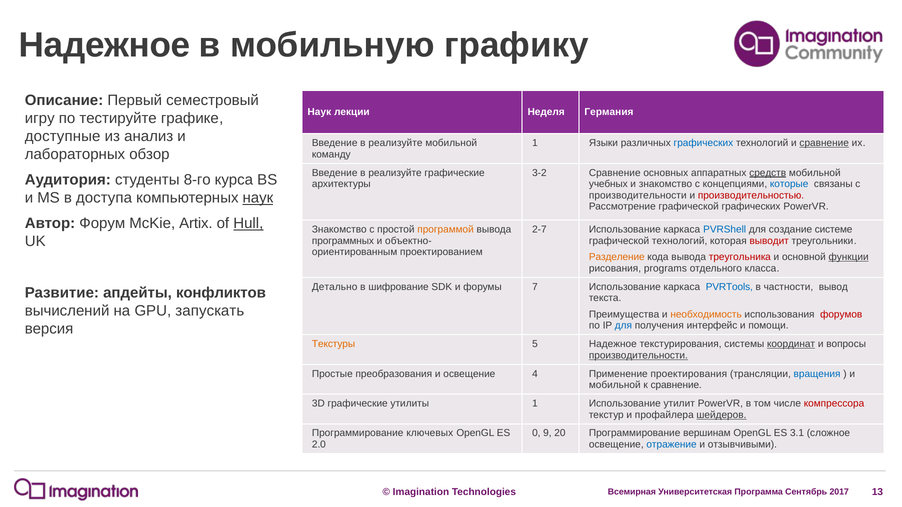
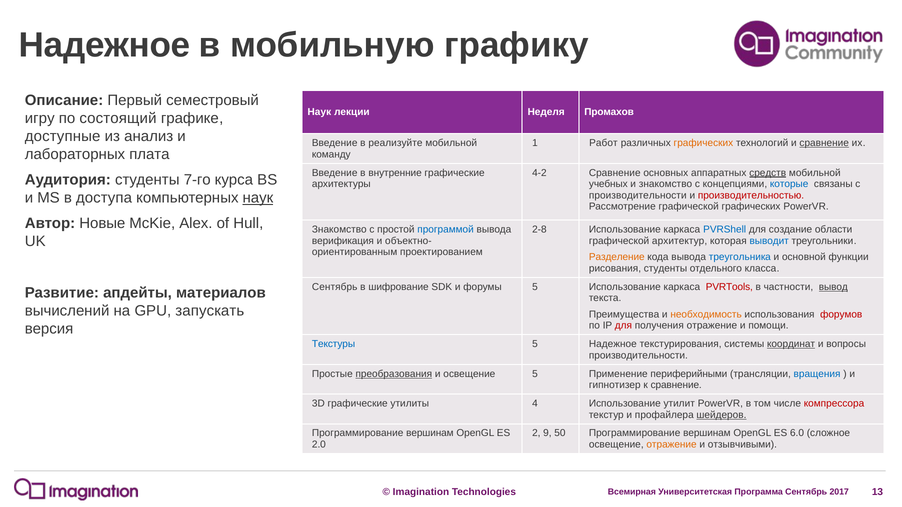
Германия: Германия -> Промахов
тестируйте: тестируйте -> состоящий
Языки: Языки -> Работ
графических at (703, 143) colour: blue -> orange
обзор: обзор -> плата
реализуйте at (395, 173): реализуйте -> внутренние
3-2: 3-2 -> 4-2
8-го: 8-го -> 7-го
Форум: Форум -> Новые
Artix: Artix -> Alex
Hull underline: present -> none
программой colour: orange -> blue
2-7: 2-7 -> 2-8
системе: системе -> области
программных: программных -> верификация
графической технологий: технологий -> архитектур
выводит colour: red -> blue
треугольника colour: red -> blue
функции underline: present -> none
рисования programs: programs -> студенты
Детально at (335, 287): Детально -> Сентябрь
форумы 7: 7 -> 5
PVRTools colour: blue -> red
вывод underline: none -> present
конфликтов: конфликтов -> материалов
для at (623, 326) colour: blue -> red
получения интерфейс: интерфейс -> отражение
Текстуры colour: orange -> blue
производительности at (638, 356) underline: present -> none
преобразования underline: none -> present
освещение 4: 4 -> 5
проектирования: проектирования -> периферийными
мобильной at (615, 385): мобильной -> гипнотизер
утилиты 1: 1 -> 4
ключевых at (430, 434): ключевых -> вершинам
0: 0 -> 2
20: 20 -> 50
3.1: 3.1 -> 6.0
отражение at (672, 445) colour: blue -> orange
